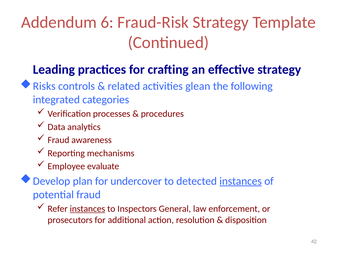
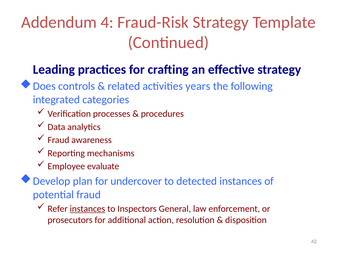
6: 6 -> 4
Risks: Risks -> Does
glean: glean -> years
instances at (241, 181) underline: present -> none
